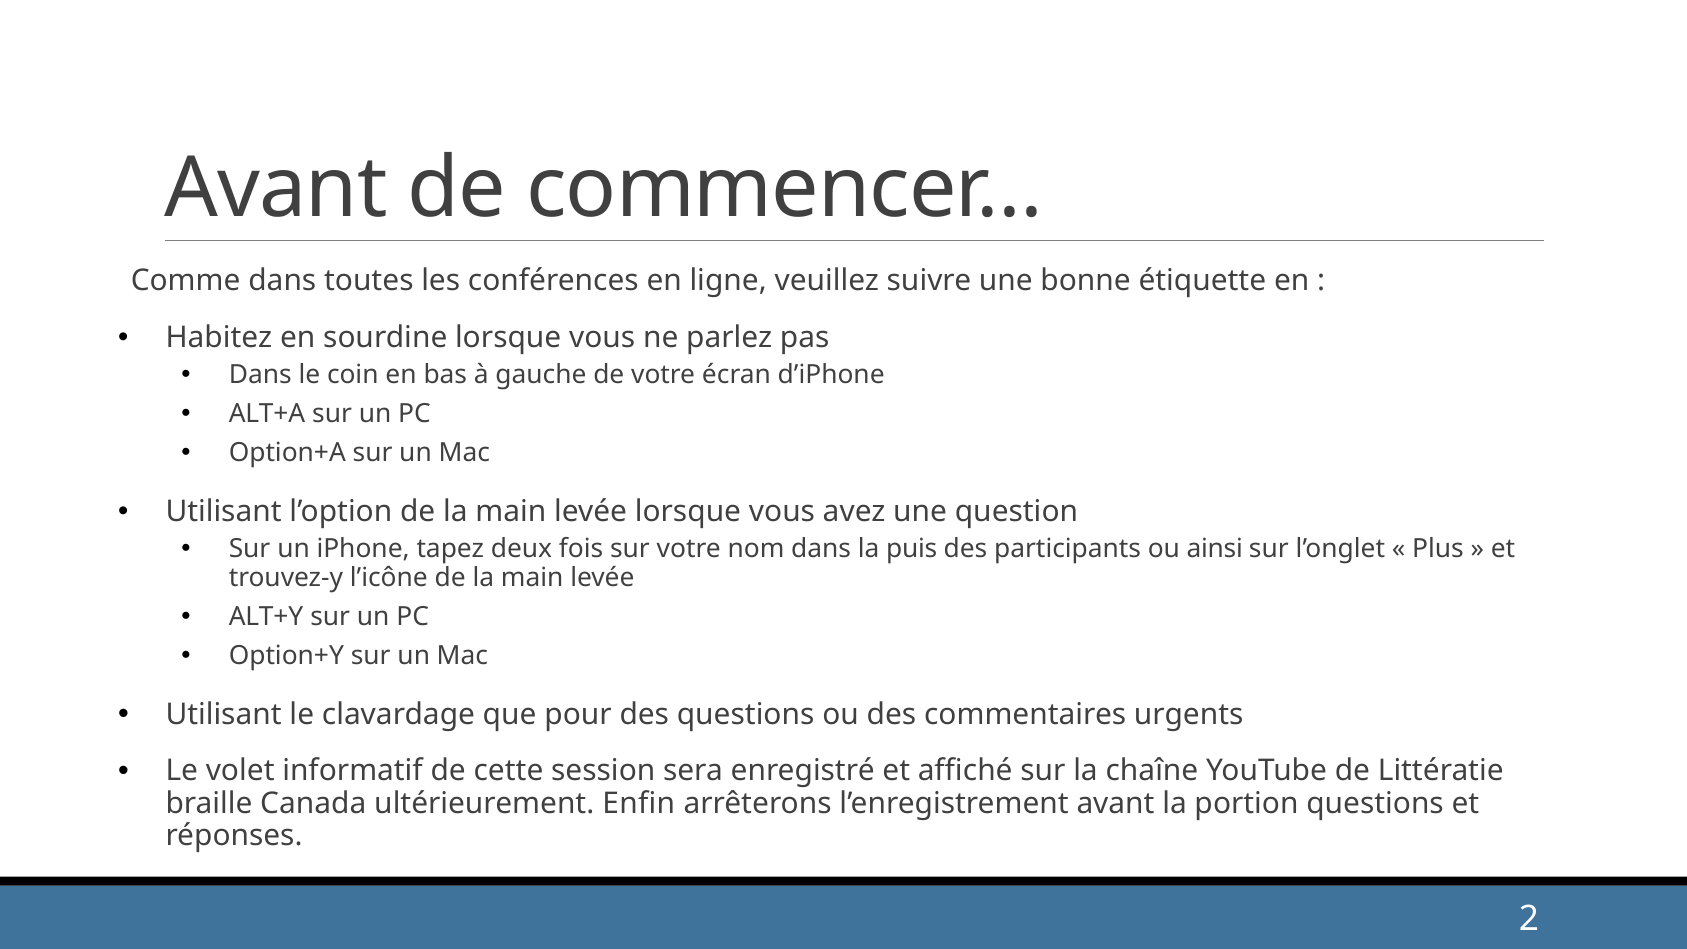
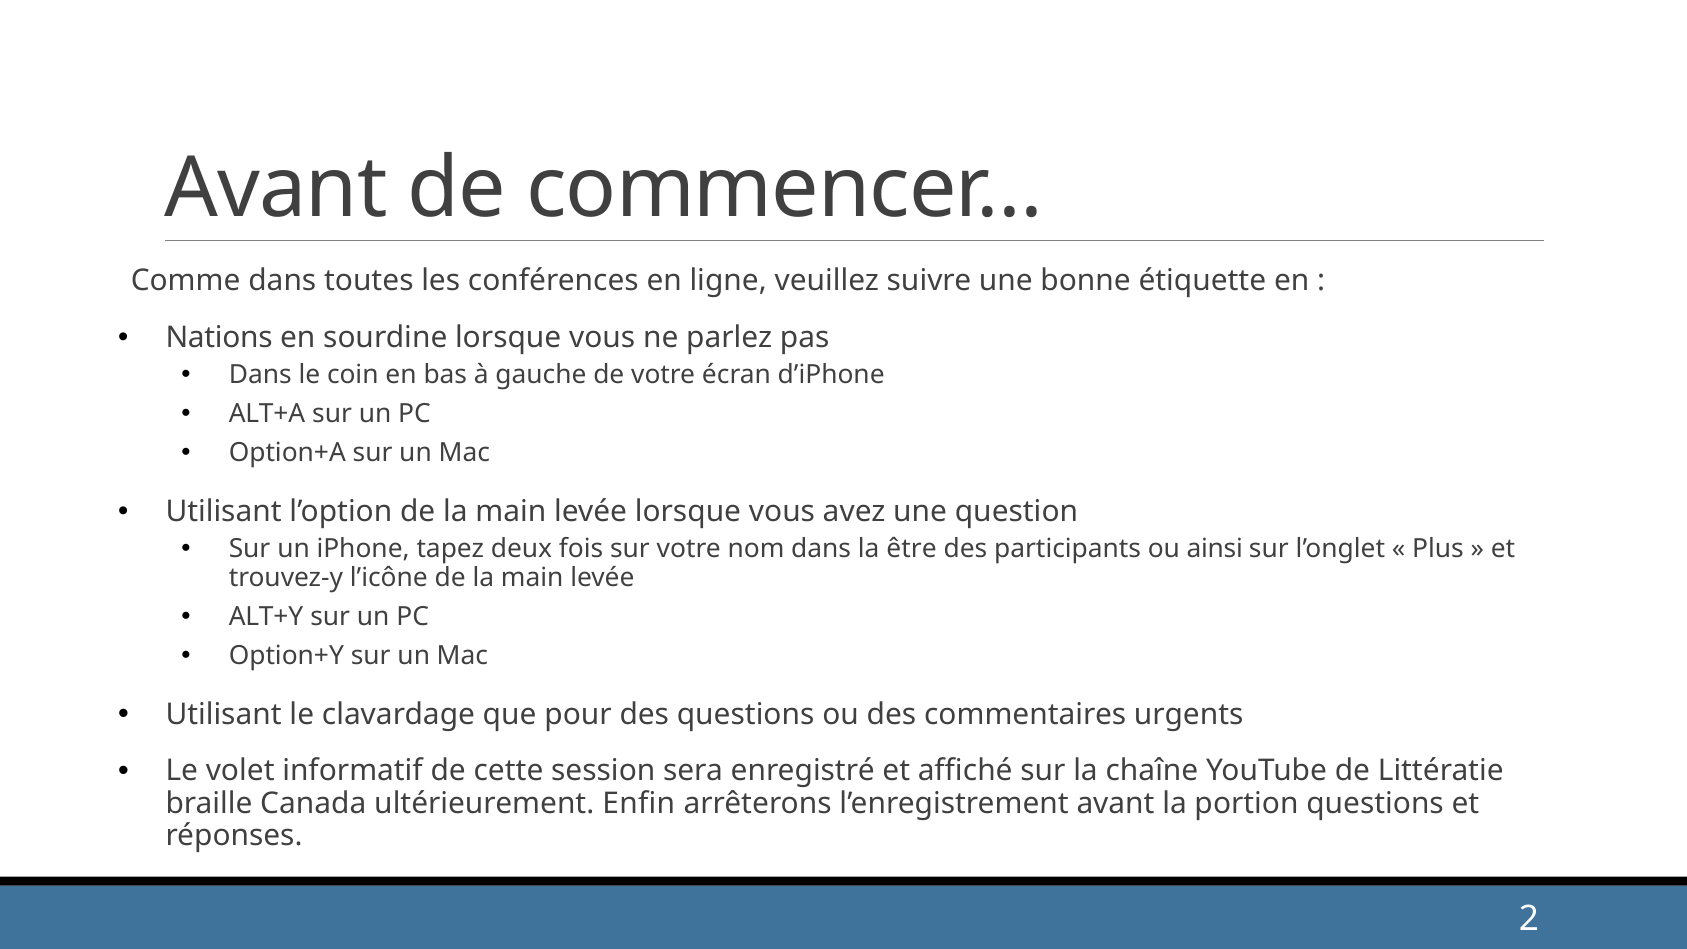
Habitez: Habitez -> Nations
puis: puis -> être
